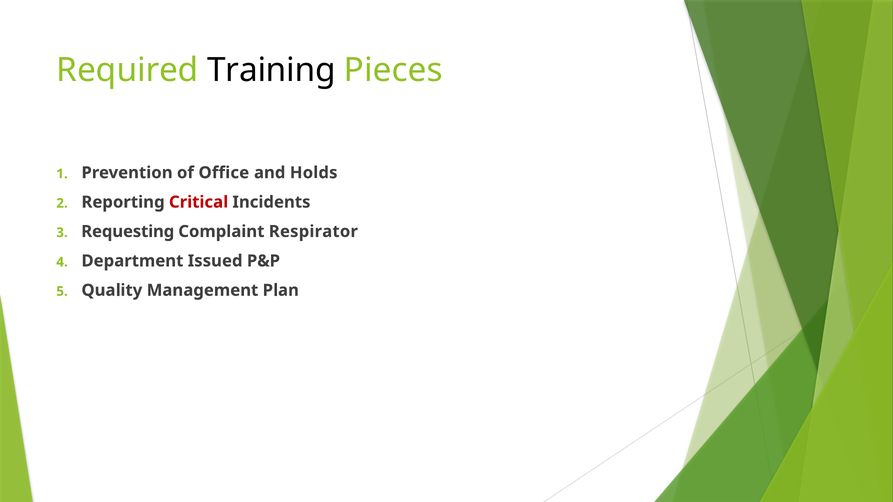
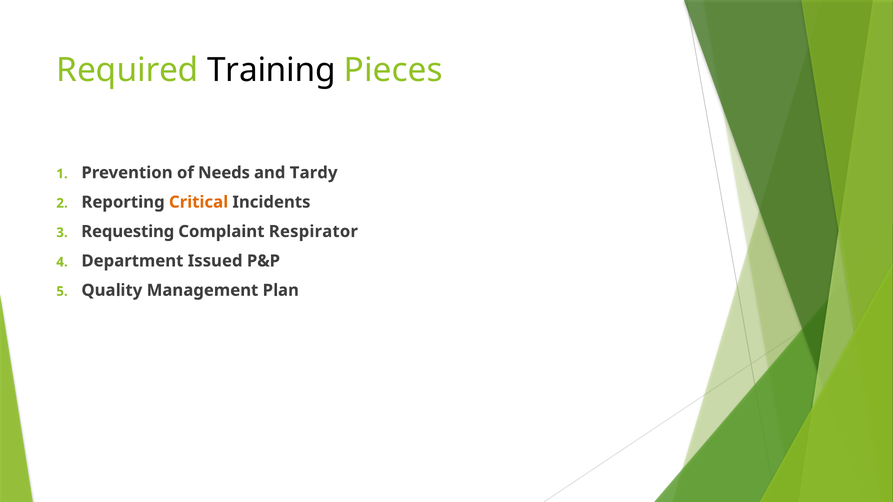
Office: Office -> Needs
Holds: Holds -> Tardy
Critical colour: red -> orange
